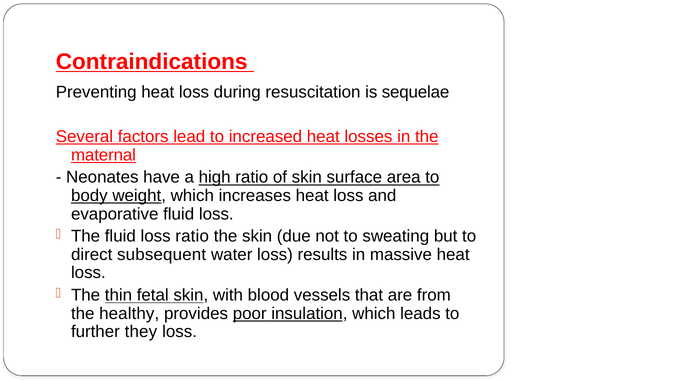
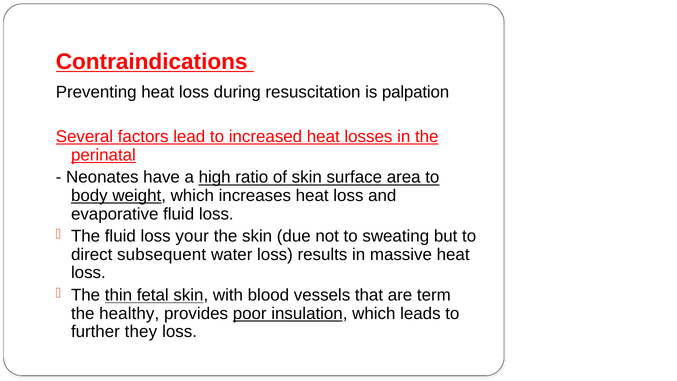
sequelae: sequelae -> palpation
maternal: maternal -> perinatal
loss ratio: ratio -> your
from: from -> term
